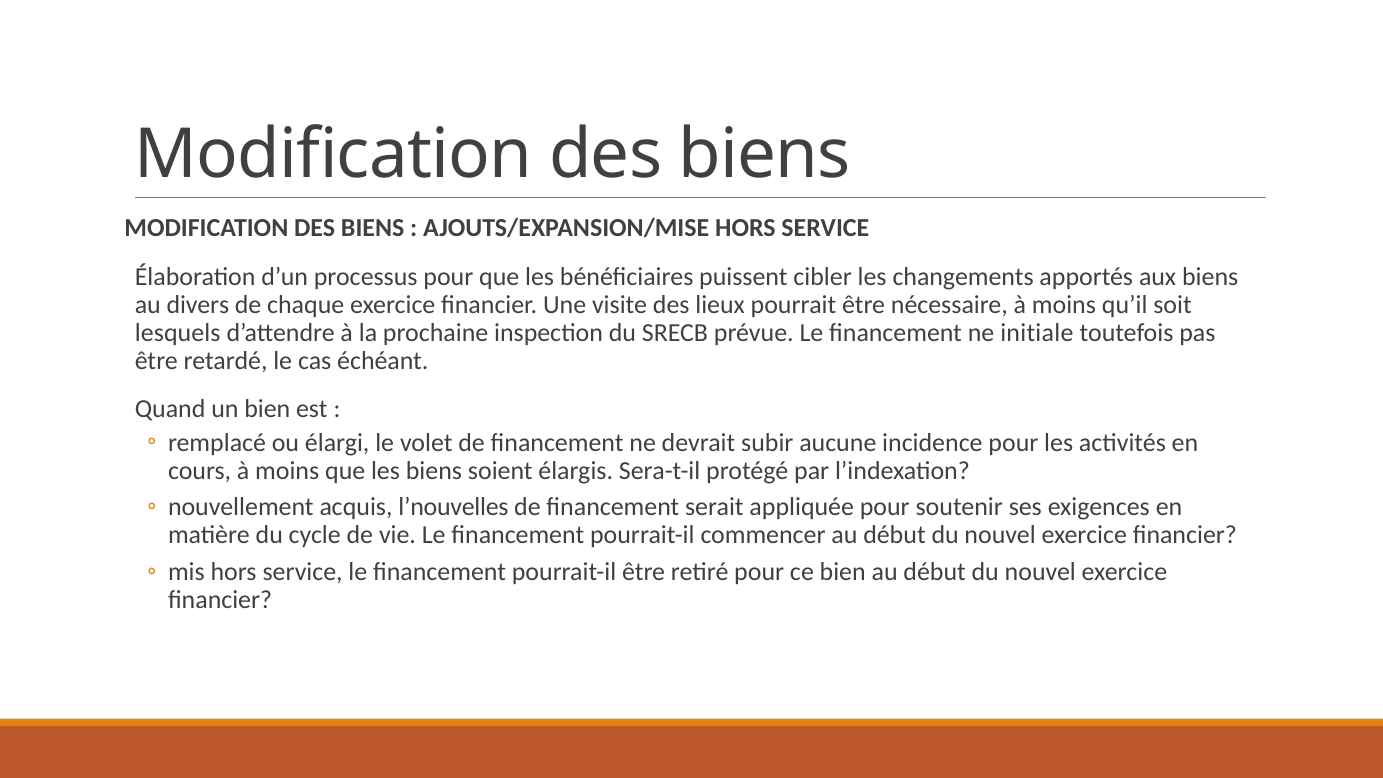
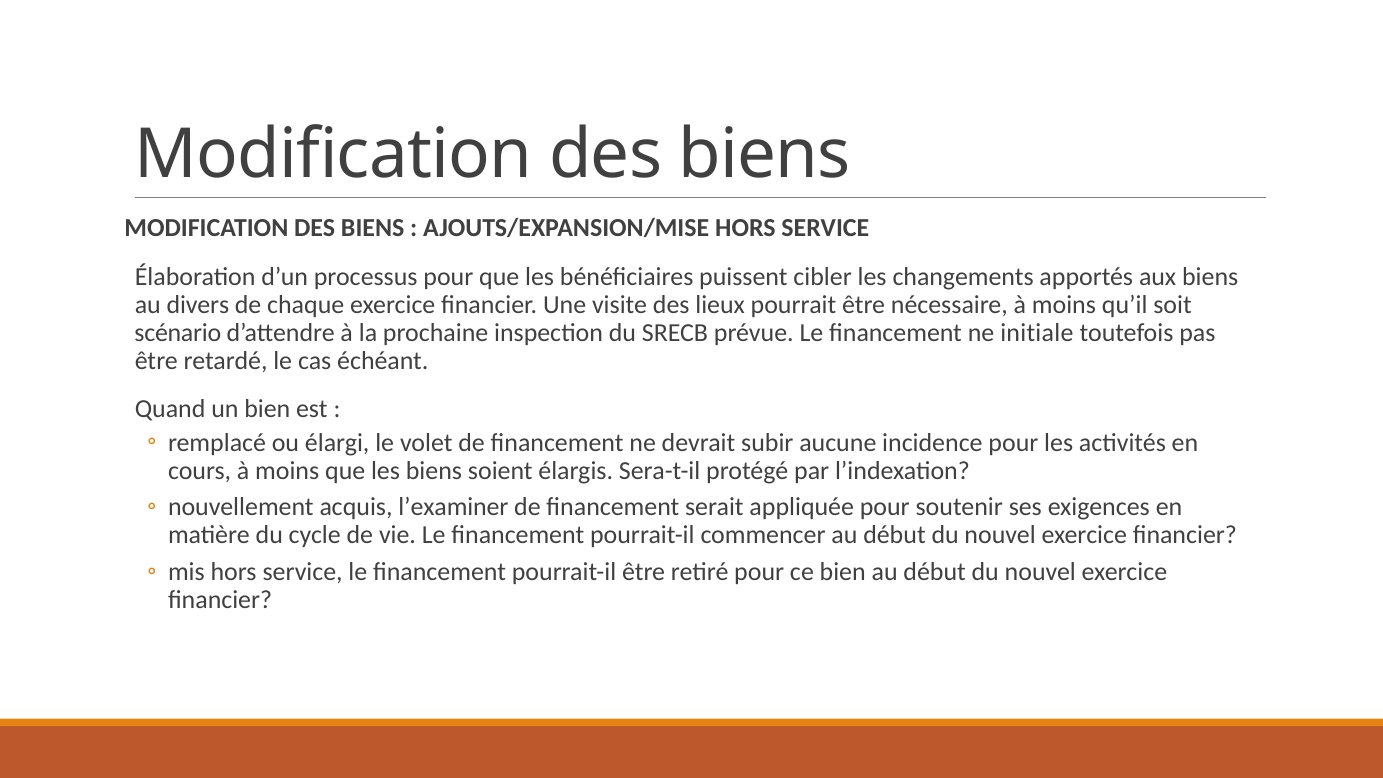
lesquels: lesquels -> scénario
l’nouvelles: l’nouvelles -> l’examiner
